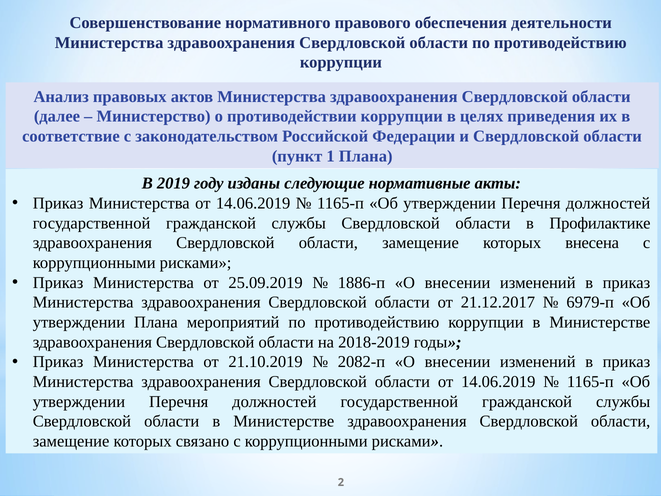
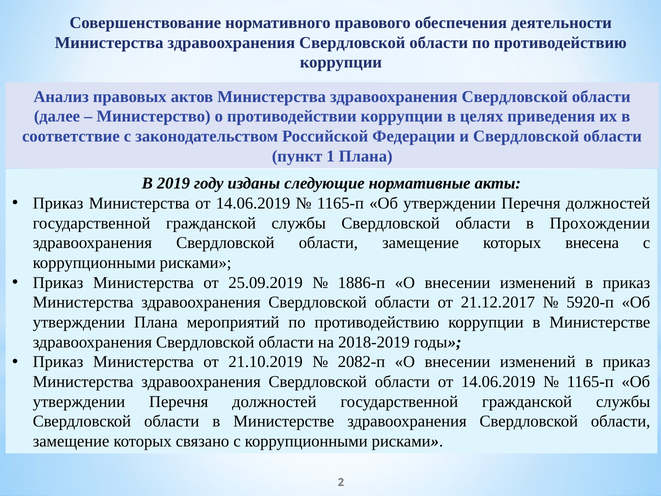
Профилактике: Профилактике -> Прохождении
6979-п: 6979-п -> 5920-п
